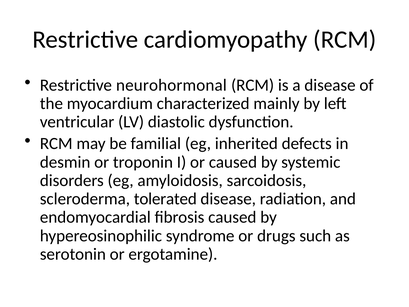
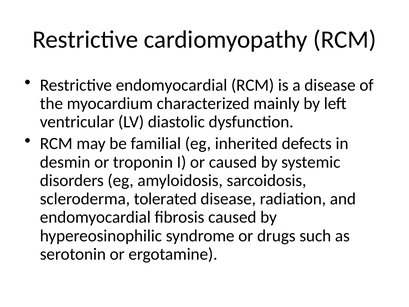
Restrictive neurohormonal: neurohormonal -> endomyocardial
